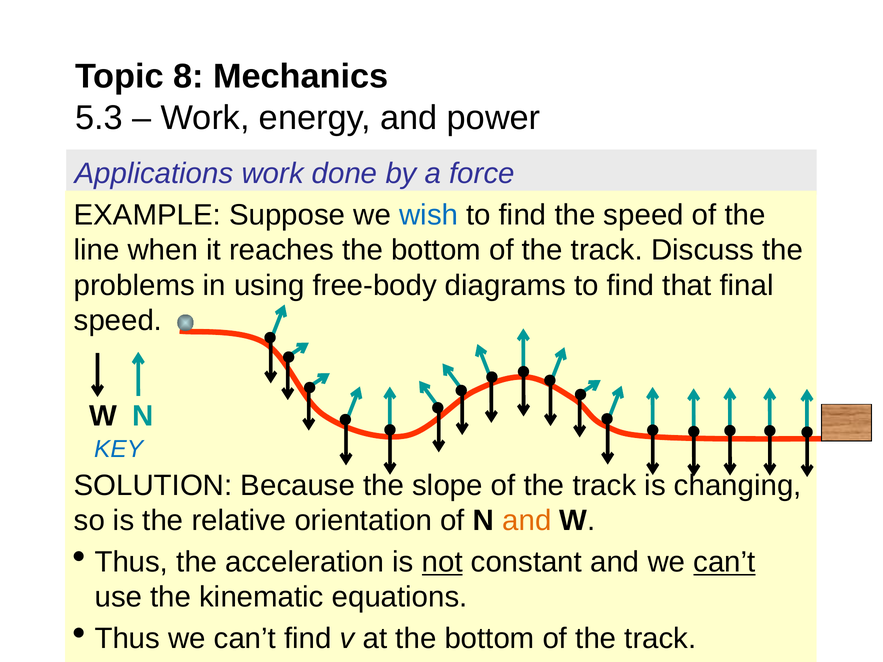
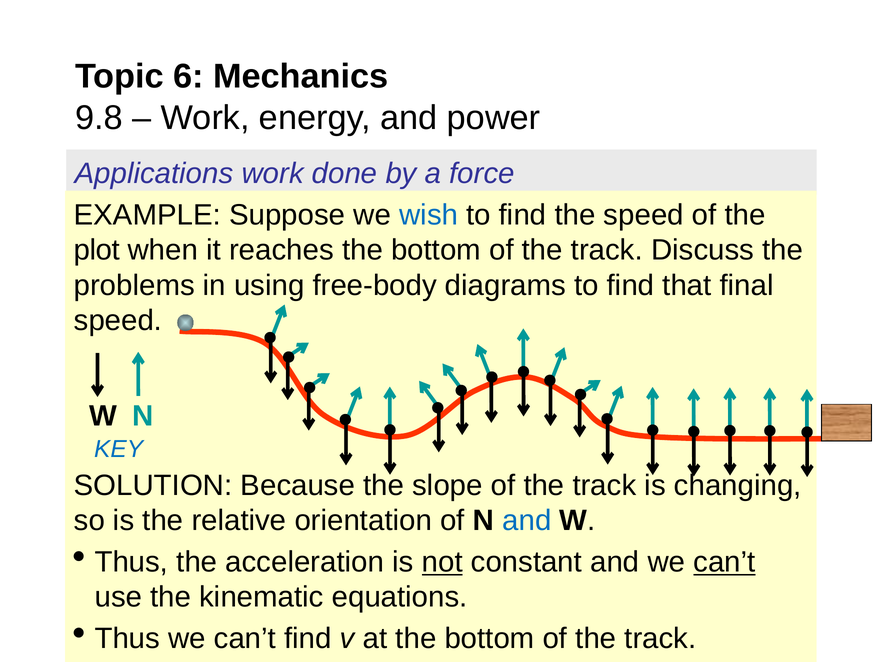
8: 8 -> 6
5.3: 5.3 -> 9.8
line: line -> plot
and at (527, 521) colour: orange -> blue
